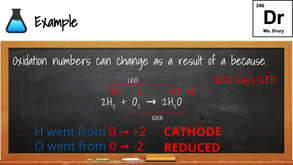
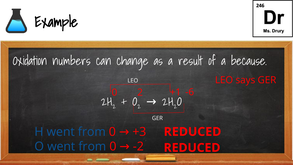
0 4: 4 -> 2
-4: -4 -> -6
CATHODE at (193, 132): CATHODE -> REDUCED
+2: +2 -> +3
